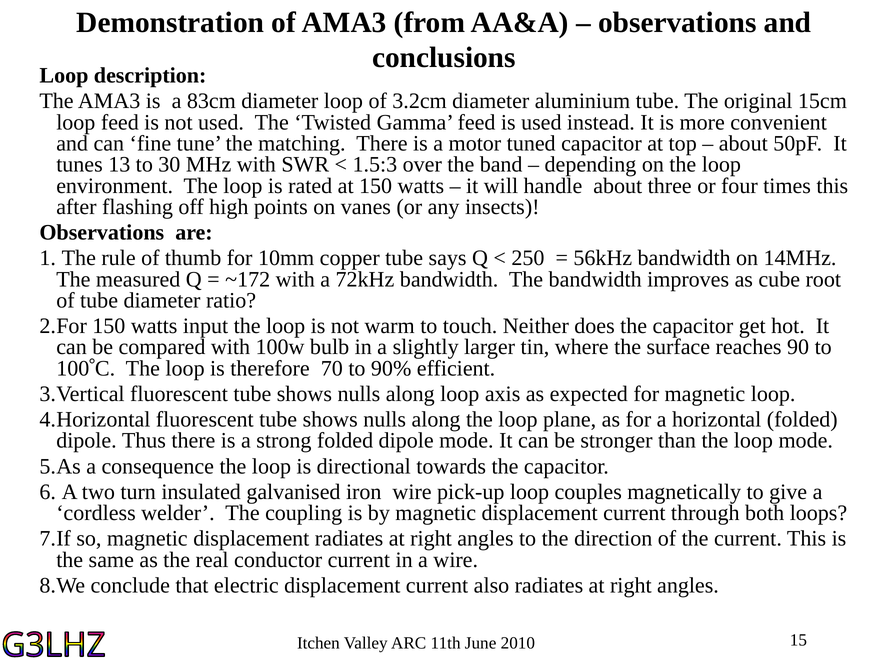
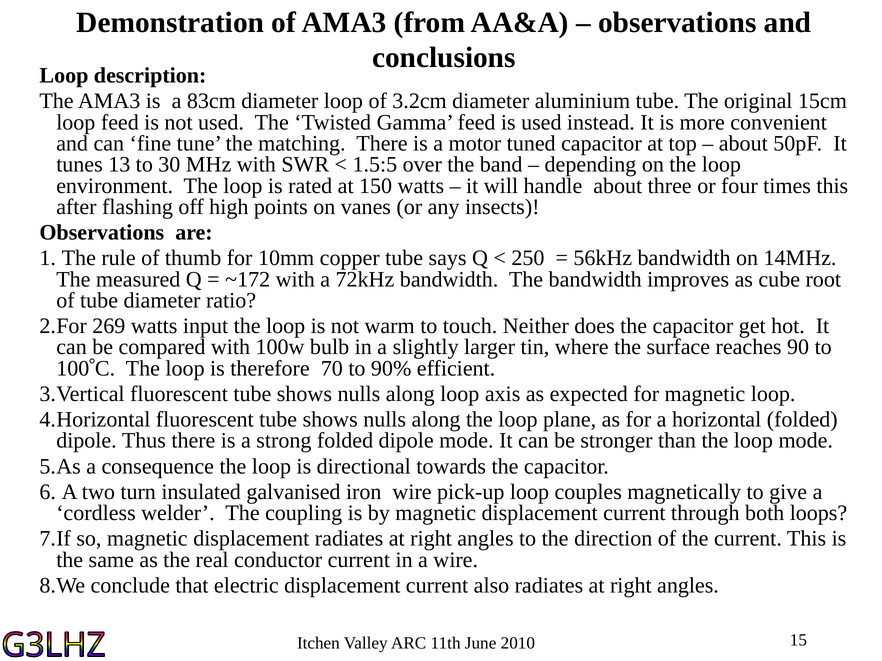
1.5:3: 1.5:3 -> 1.5:5
150 at (109, 326): 150 -> 269
